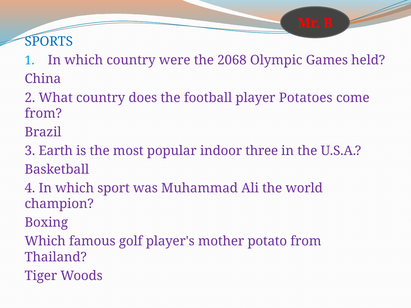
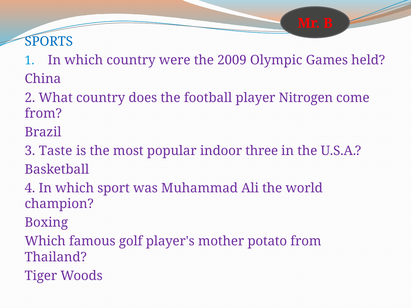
2068: 2068 -> 2009
Potatoes: Potatoes -> Nitrogen
Earth: Earth -> Taste
